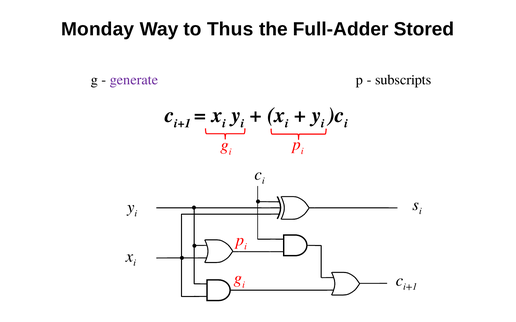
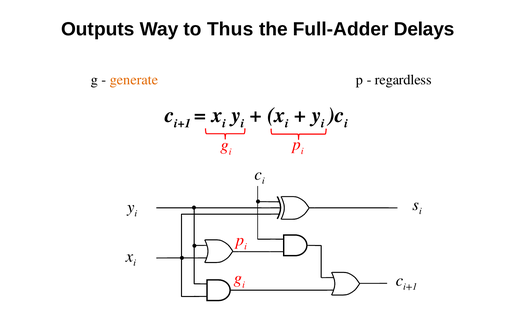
Monday: Monday -> Outputs
Stored: Stored -> Delays
generate colour: purple -> orange
subscripts: subscripts -> regardless
